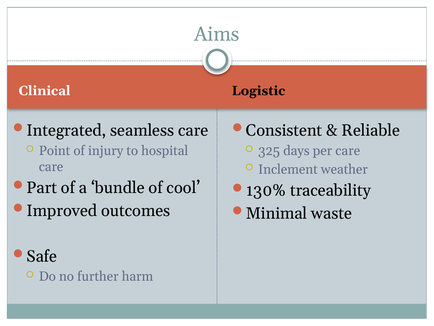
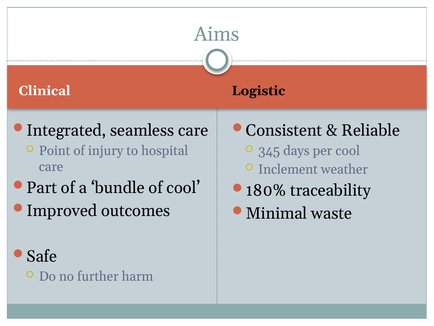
325: 325 -> 345
per care: care -> cool
130%: 130% -> 180%
